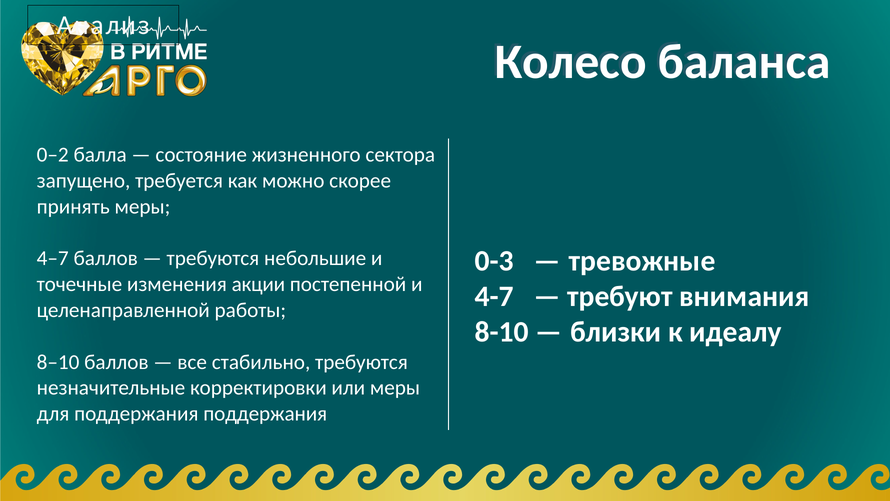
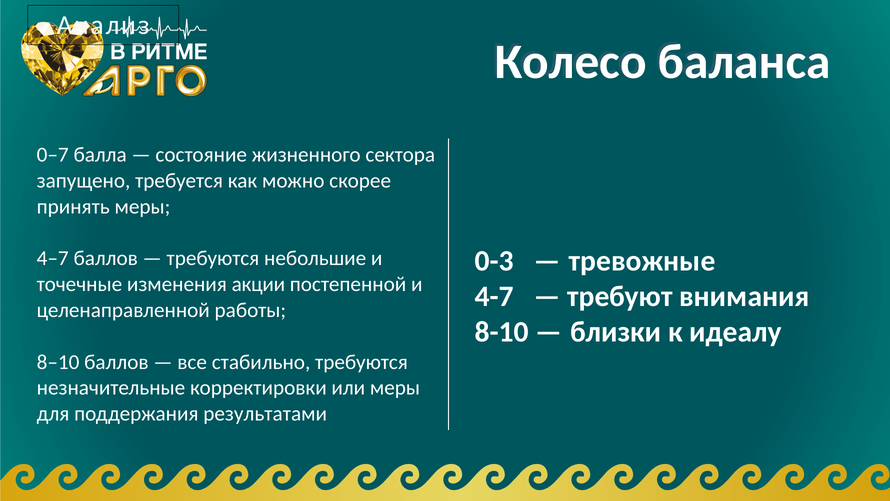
0–2: 0–2 -> 0–7
поддержания поддержания: поддержания -> результатами
